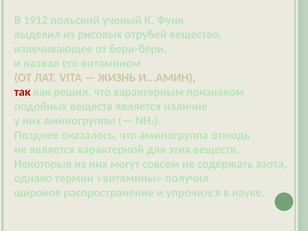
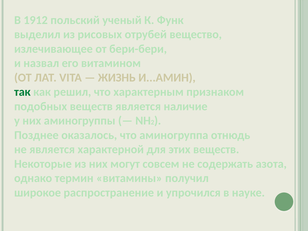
так colour: red -> green
